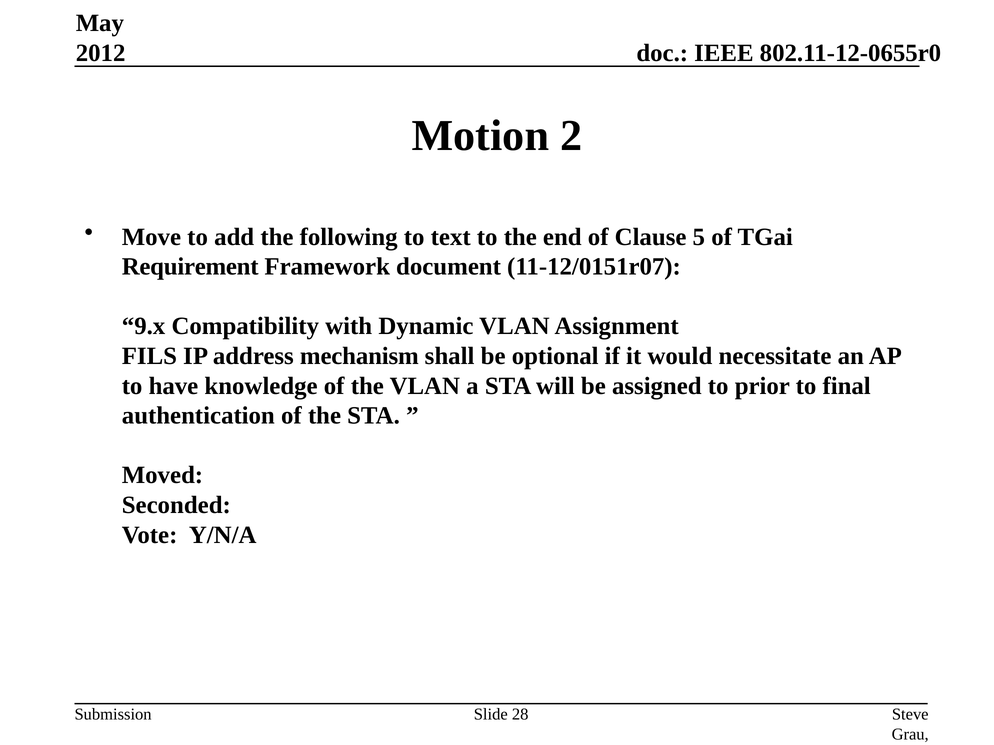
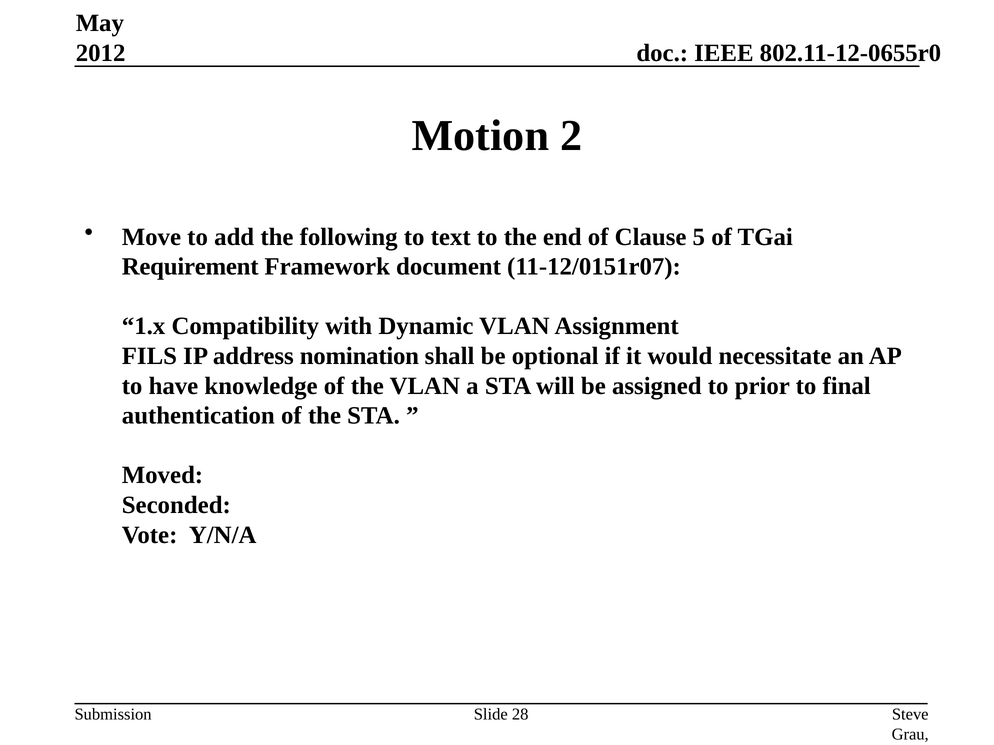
9.x: 9.x -> 1.x
mechanism: mechanism -> nomination
